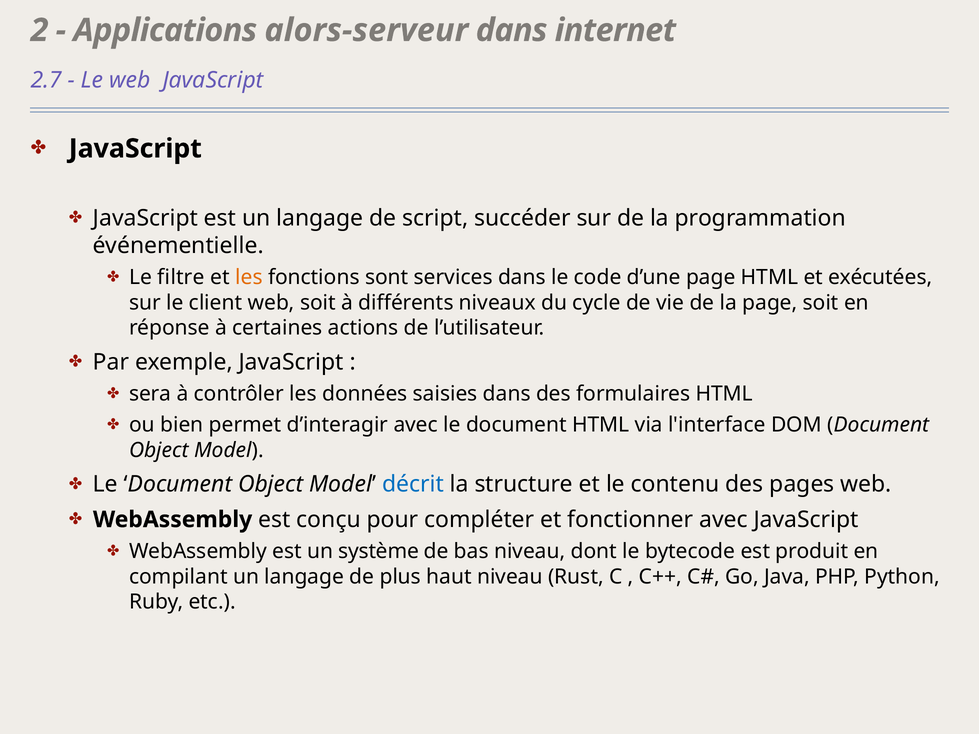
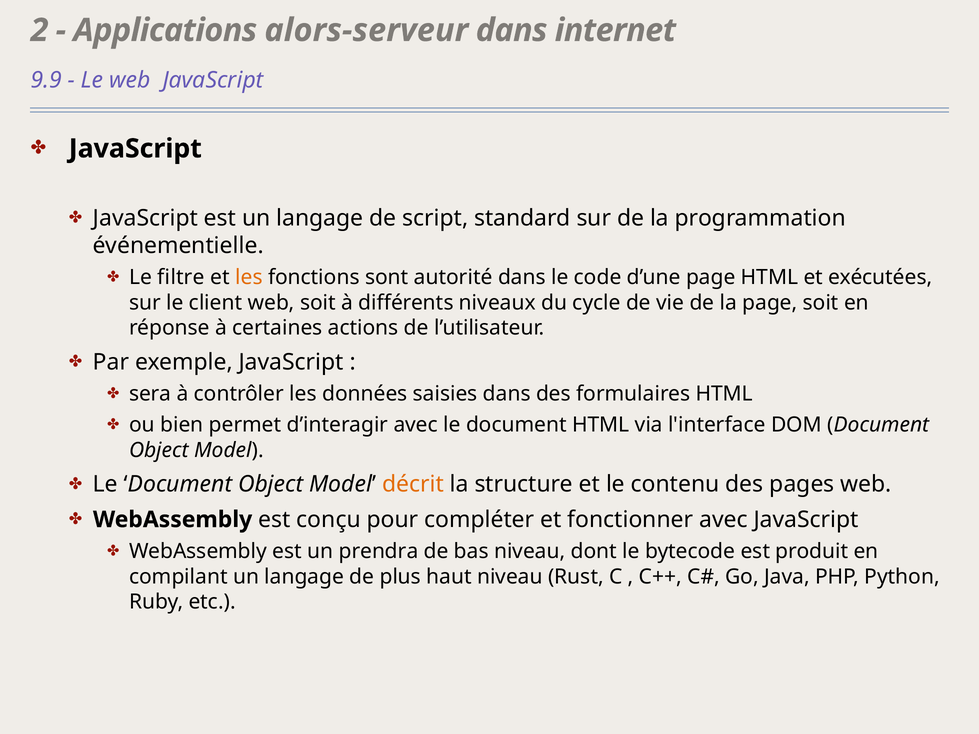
2.7: 2.7 -> 9.9
succéder: succéder -> standard
services: services -> autorité
décrit colour: blue -> orange
système: système -> prendra
